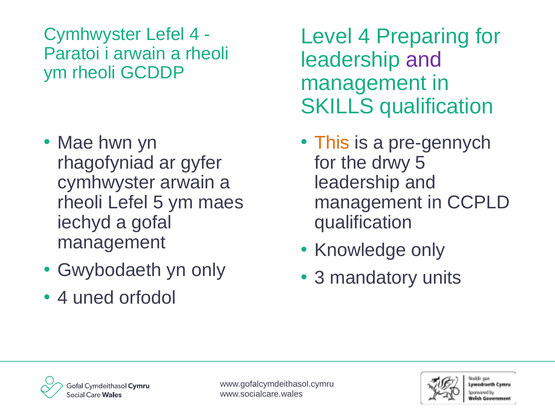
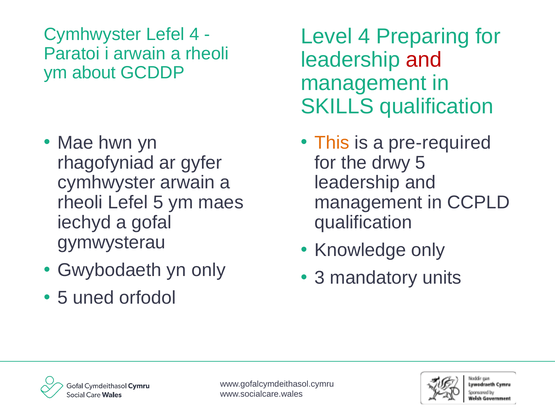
and at (424, 60) colour: purple -> red
ym rheoli: rheoli -> about
pre-gennych: pre-gennych -> pre-required
management at (112, 243): management -> gymwysterau
4 at (63, 298): 4 -> 5
